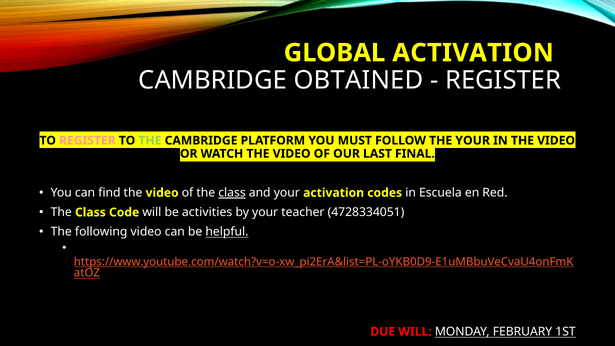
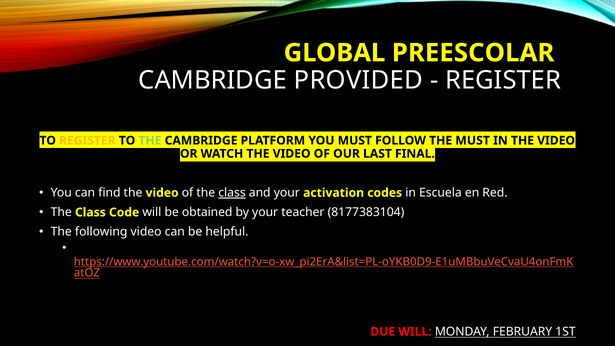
GLOBAL ACTIVATION: ACTIVATION -> PREESCOLAR
OBTAINED: OBTAINED -> PROVIDED
REGISTER at (87, 141) colour: pink -> yellow
YOUR at (473, 141): YOUR -> MUST
activities: activities -> obtained
4728334051: 4728334051 -> 8177383104
helpful underline: present -> none
